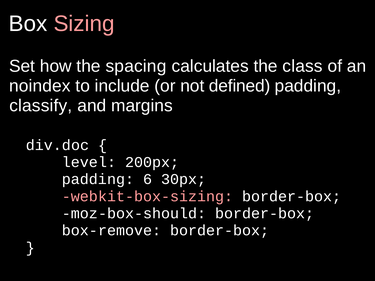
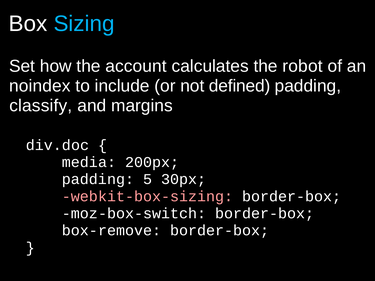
Sizing colour: pink -> light blue
spacing: spacing -> account
class: class -> robot
level: level -> media
6: 6 -> 5
moz-box-should: moz-box-should -> moz-box-switch
